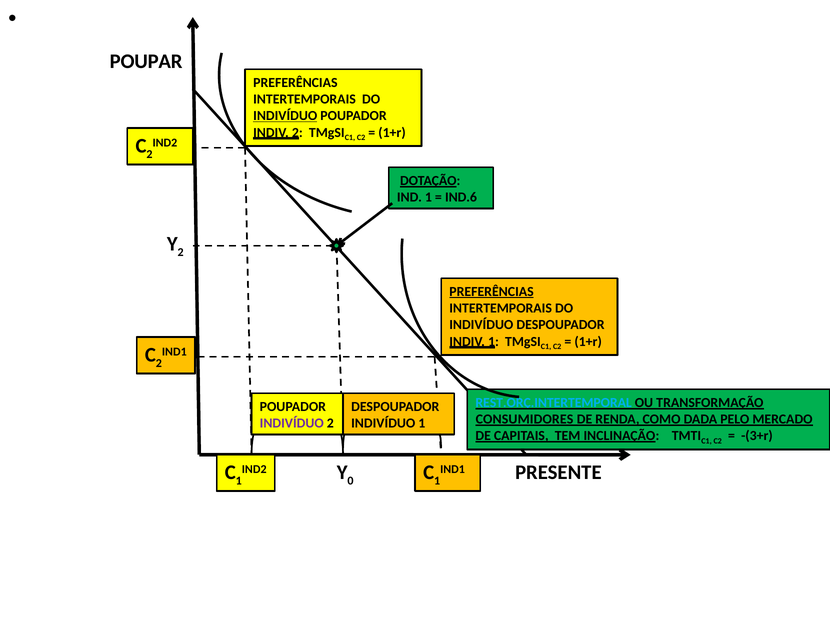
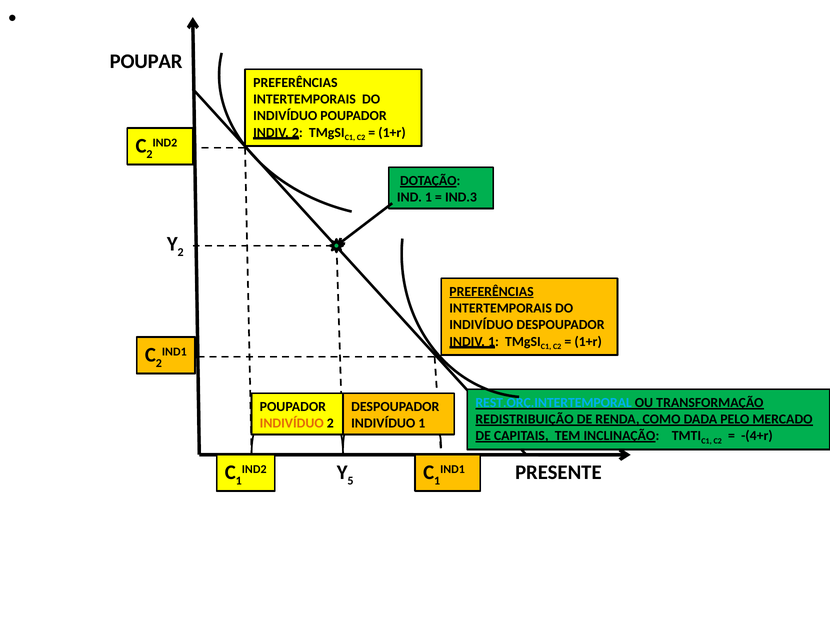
INDIVÍDUO at (285, 116) underline: present -> none
IND.6: IND.6 -> IND.3
CONSUMIDORES: CONSUMIDORES -> REDISTRIBUIÇÃO
INDIVÍDUO at (292, 423) colour: purple -> orange
-(3+r: -(3+r -> -(4+r
0: 0 -> 5
